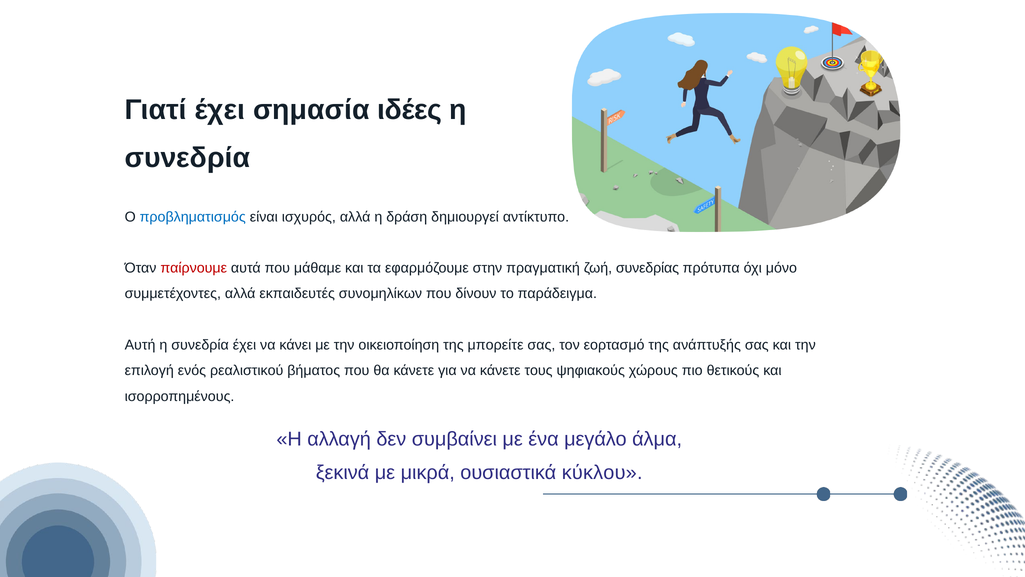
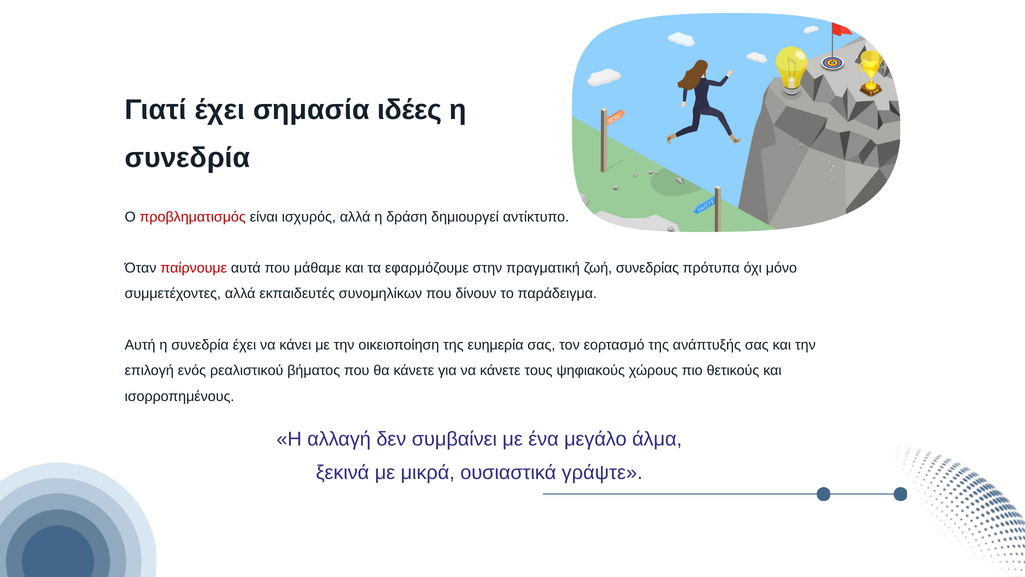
προβληματισμός colour: blue -> red
μπορείτε: μπορείτε -> ευημερία
κύκλου: κύκλου -> γράψτε
